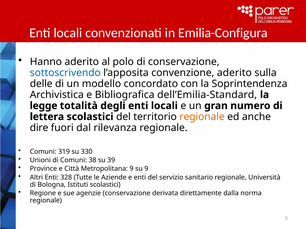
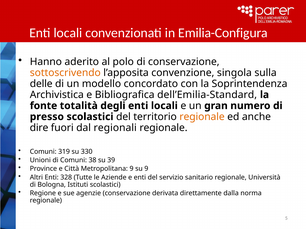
sottoscrivendo colour: blue -> orange
convenzione aderito: aderito -> singola
legge: legge -> fonte
lettera: lettera -> presso
rilevanza: rilevanza -> regionali
